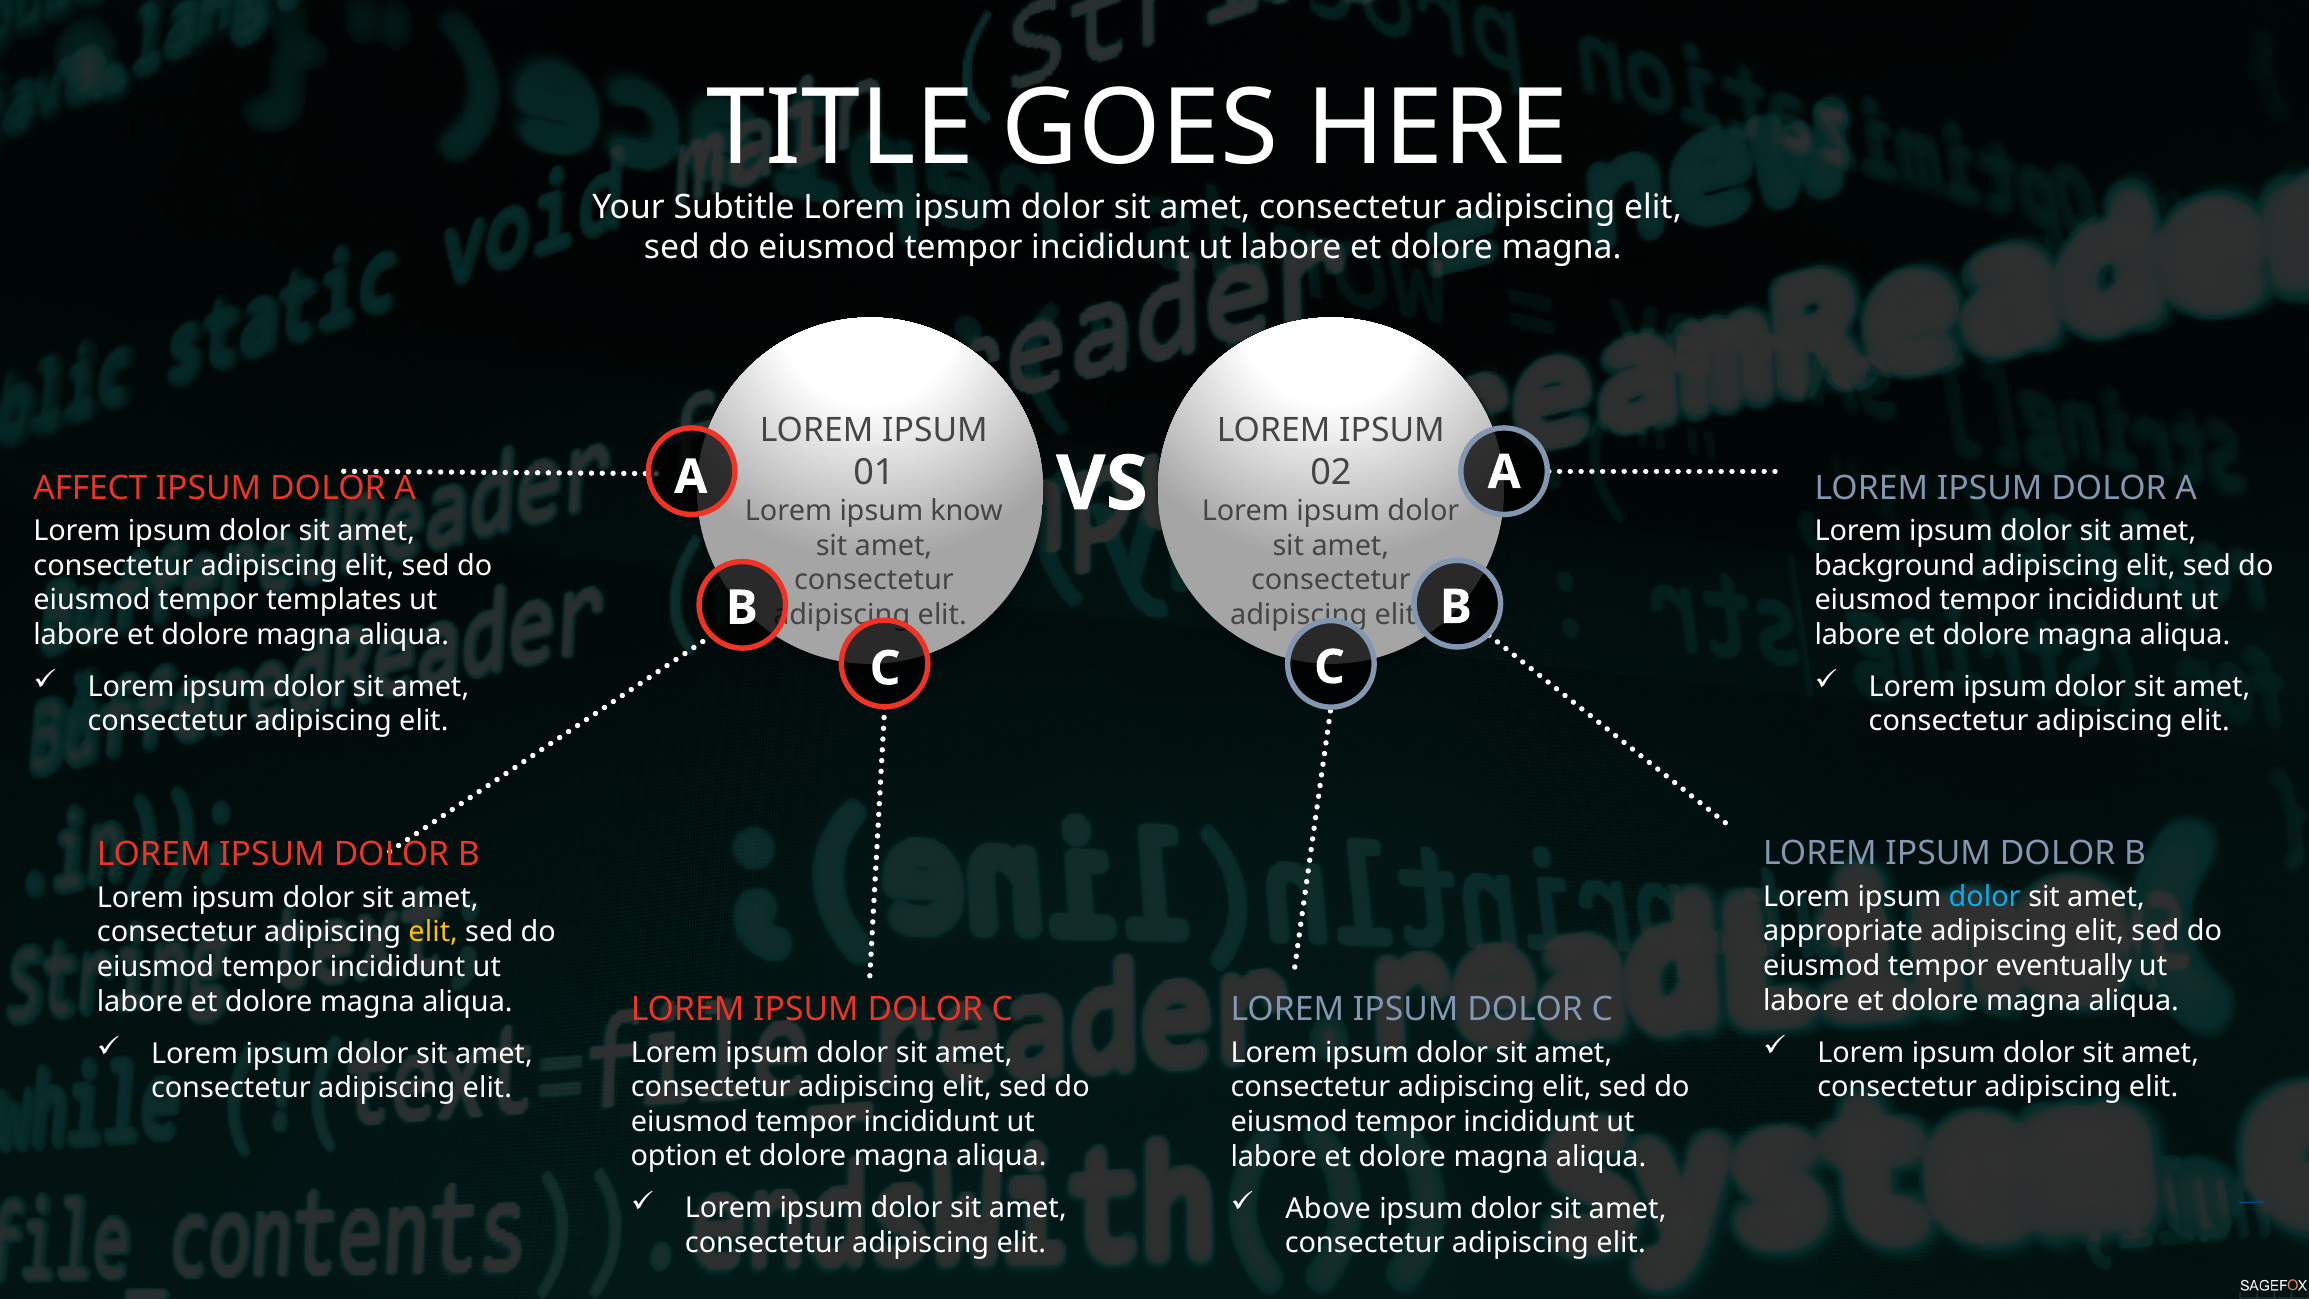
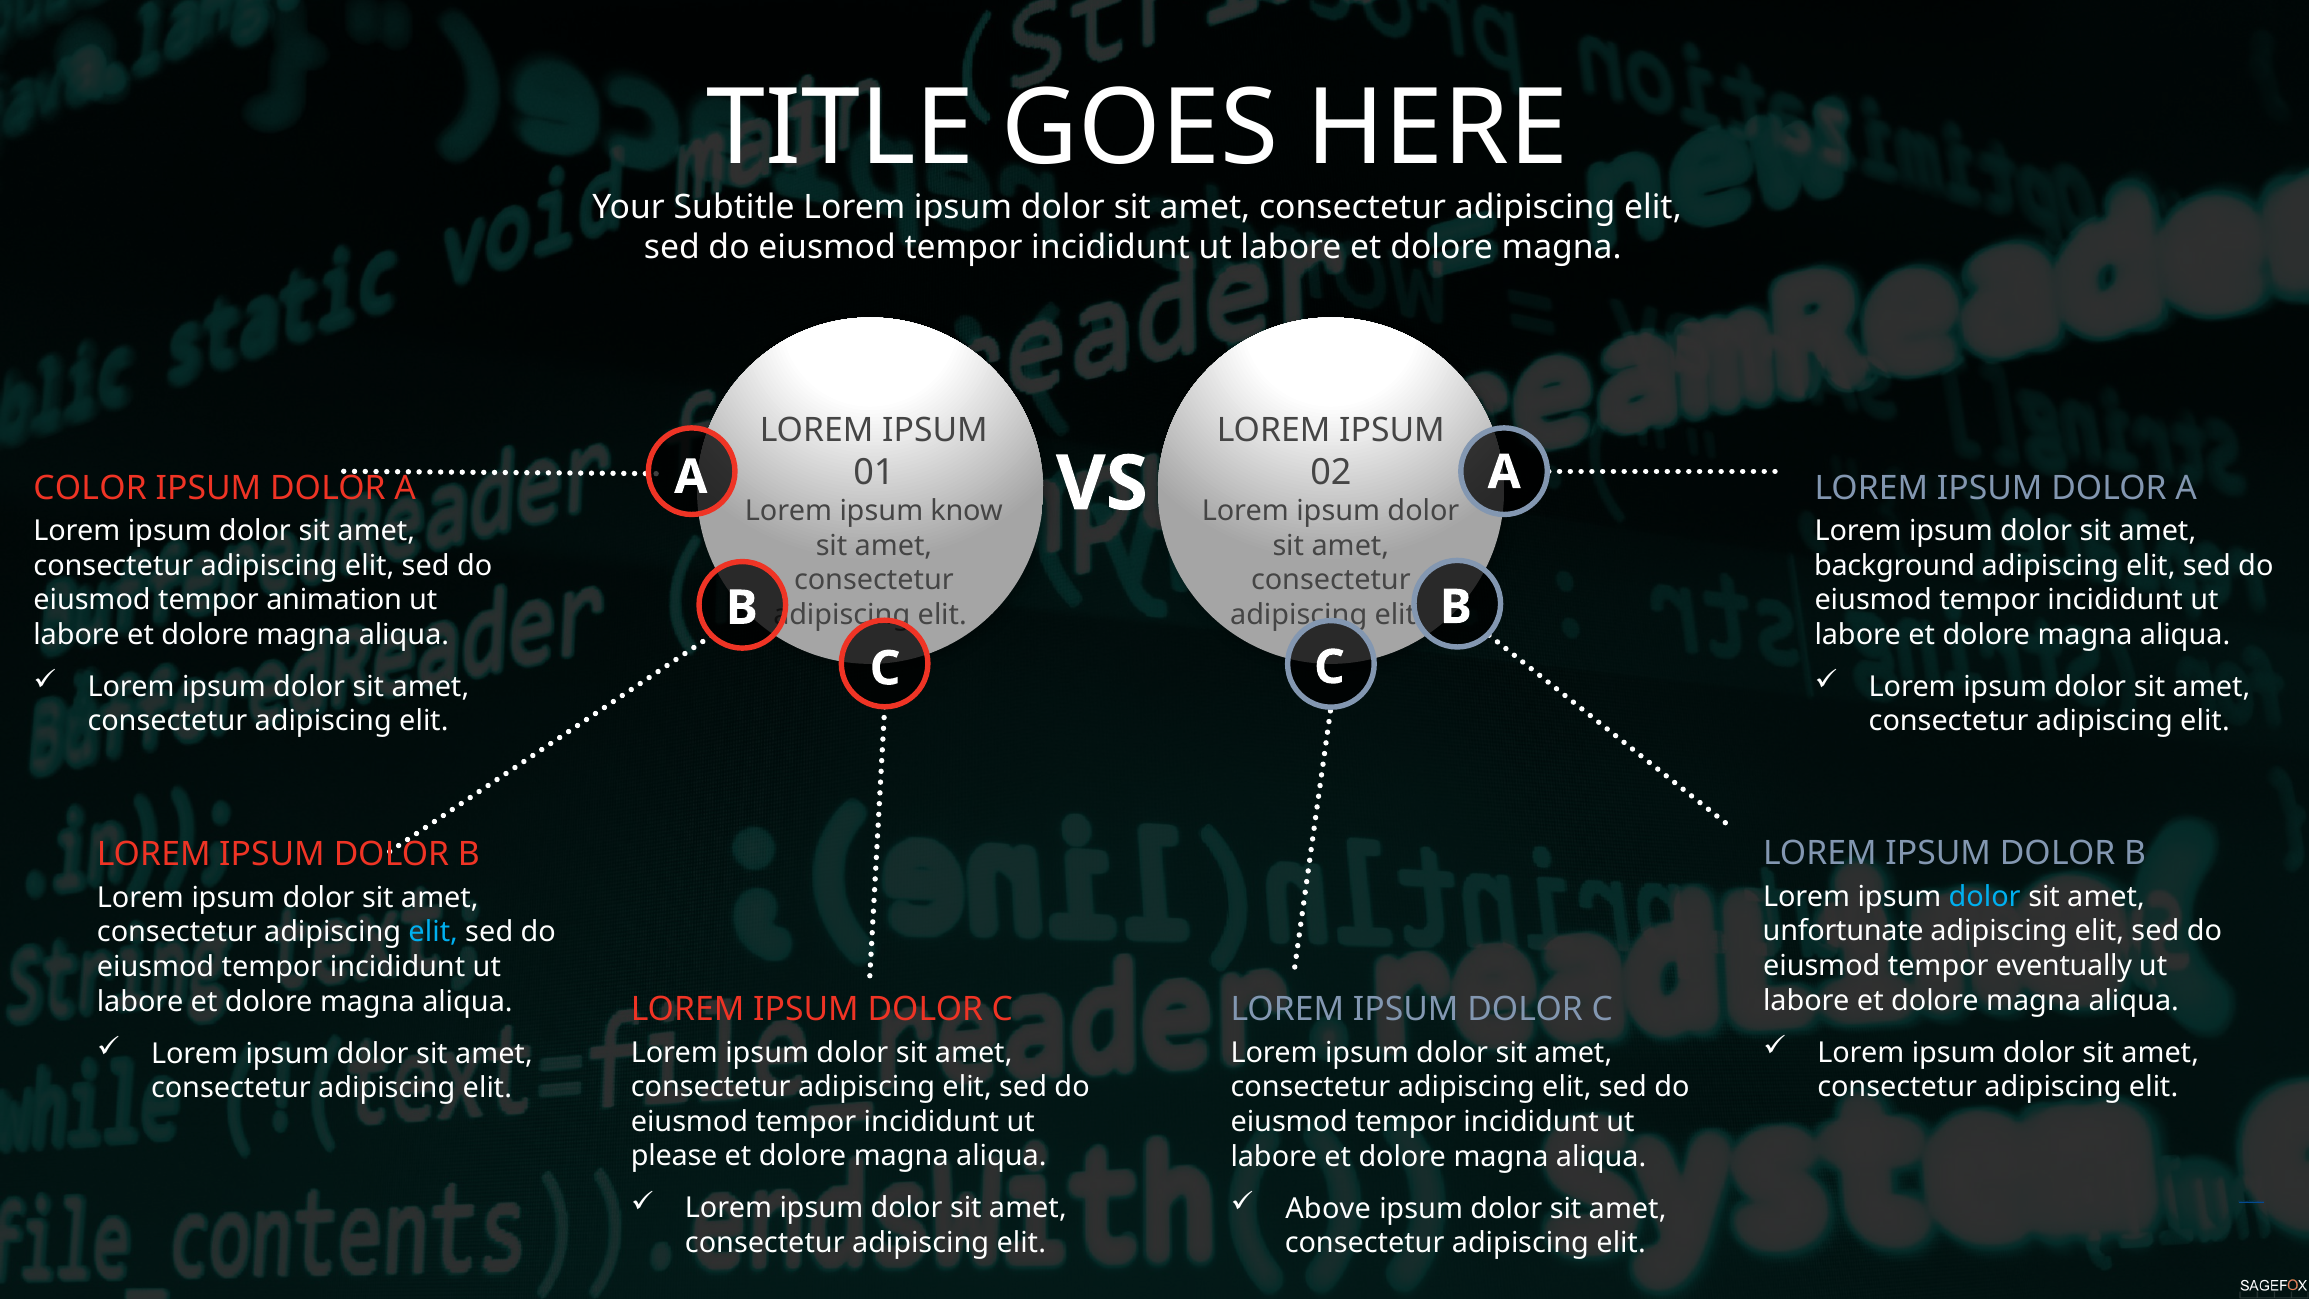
AFFECT: AFFECT -> COLOR
tempor templates: templates -> animation
appropriate: appropriate -> unfortunate
elit at (433, 932) colour: yellow -> light blue
option: option -> please
